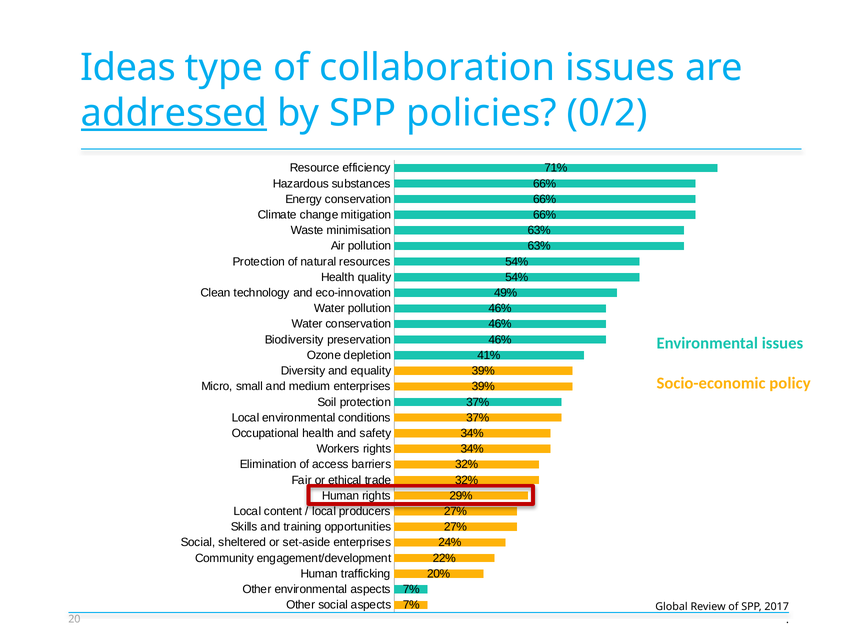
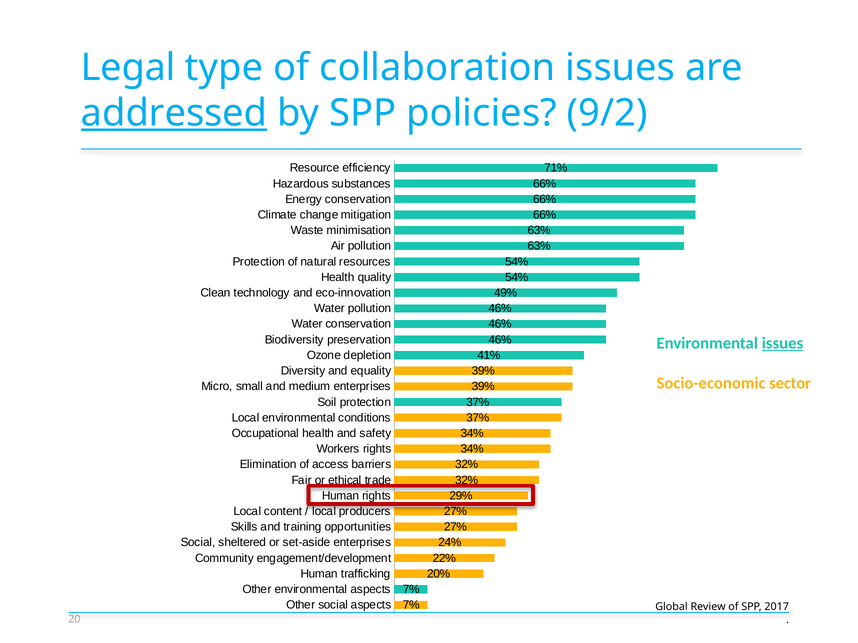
Ideas: Ideas -> Legal
0/2: 0/2 -> 9/2
issues at (782, 344) underline: none -> present
policy: policy -> sector
